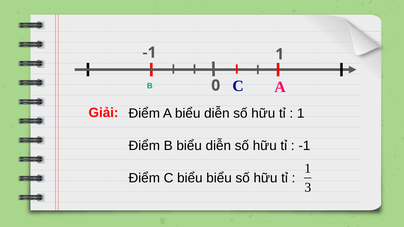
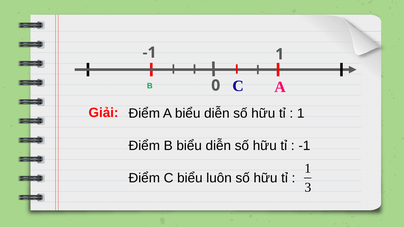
biểu biểu: biểu -> luôn
